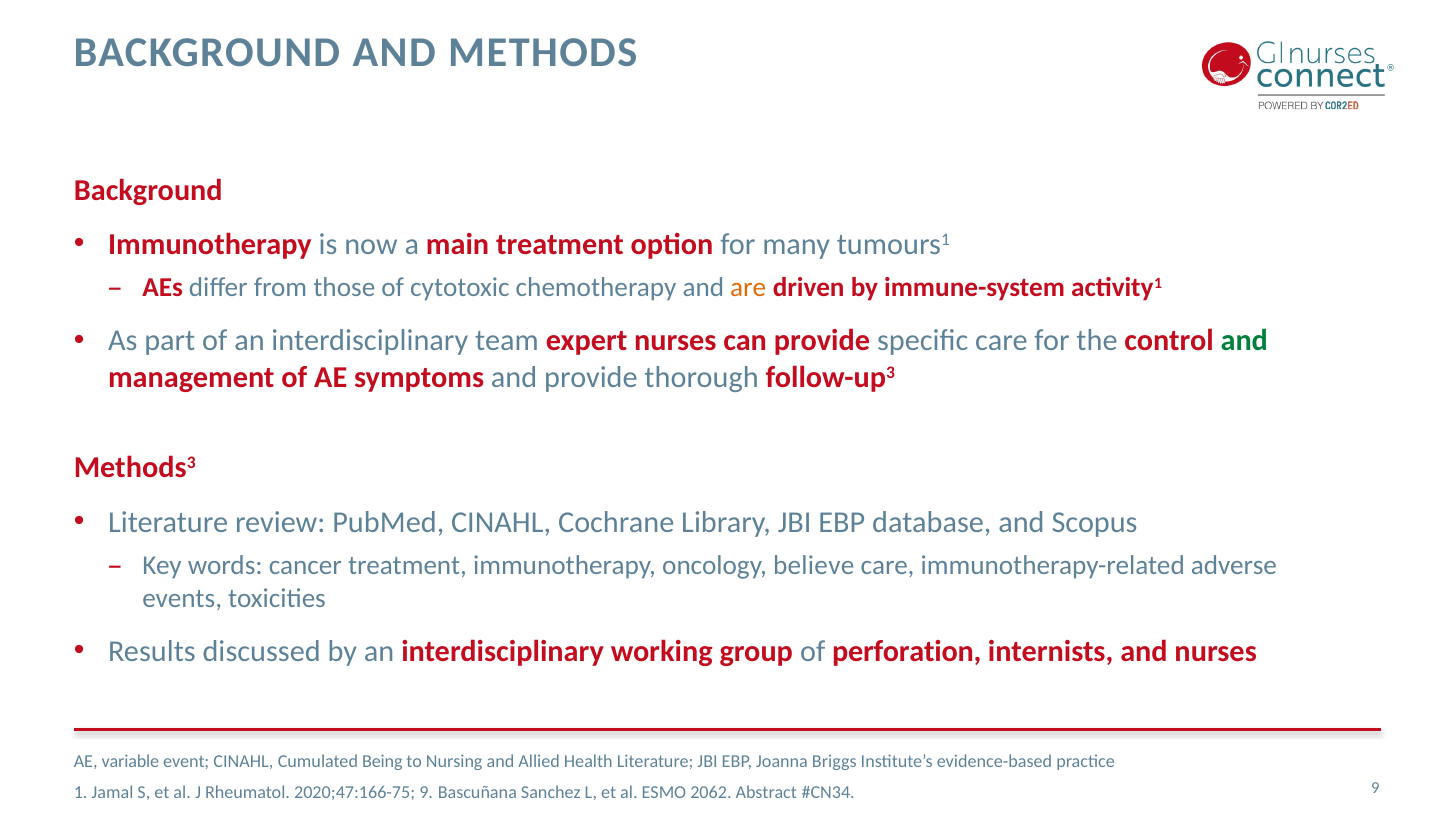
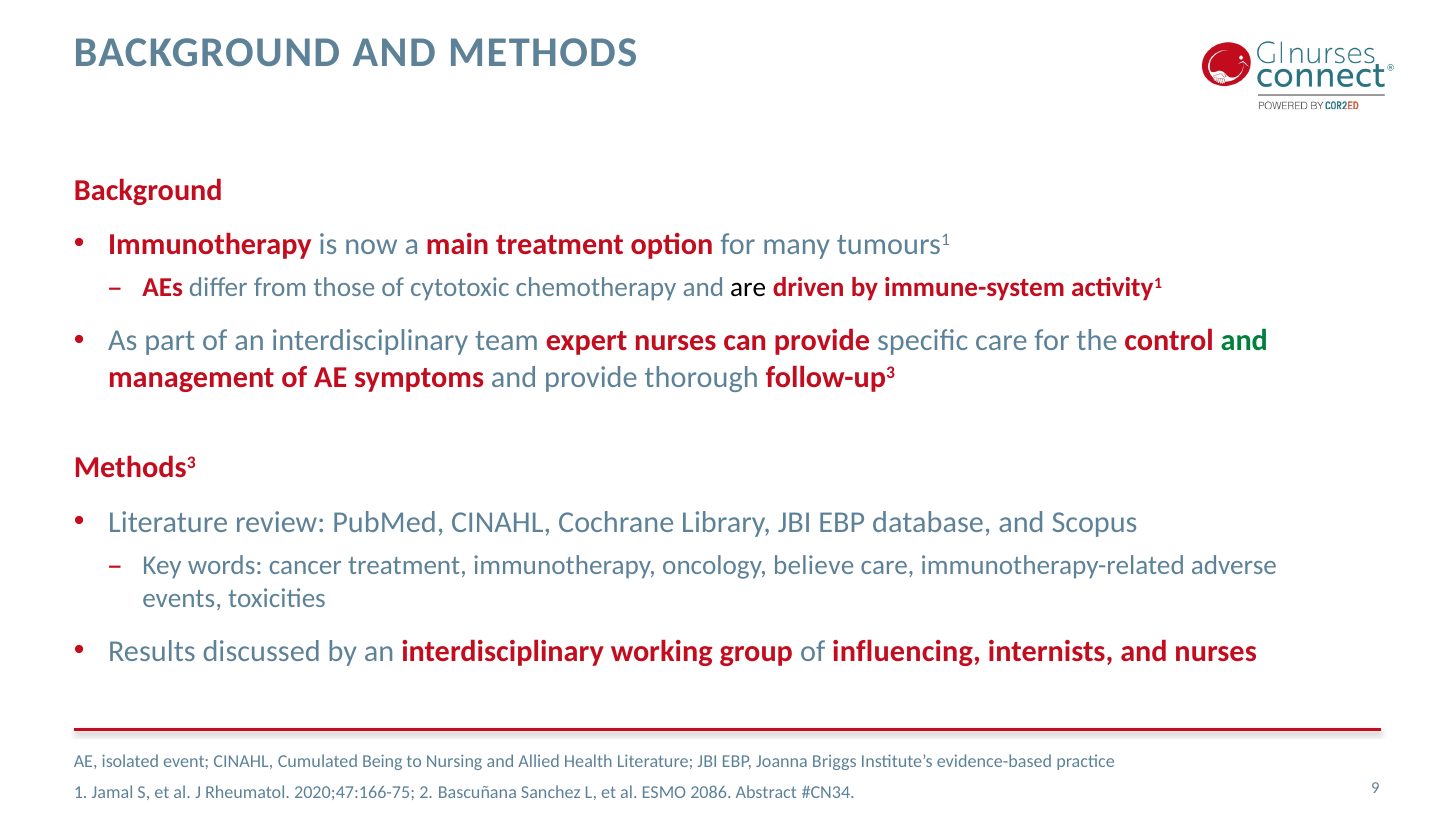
are colour: orange -> black
perforation: perforation -> influencing
variable: variable -> isolated
2020;47:166-75 9: 9 -> 2
2062: 2062 -> 2086
